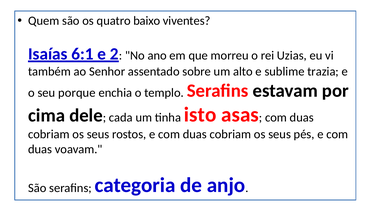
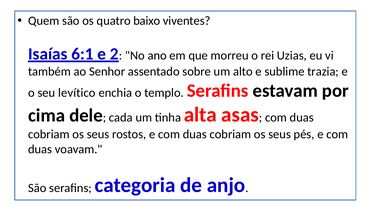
porque: porque -> levítico
isto: isto -> alta
